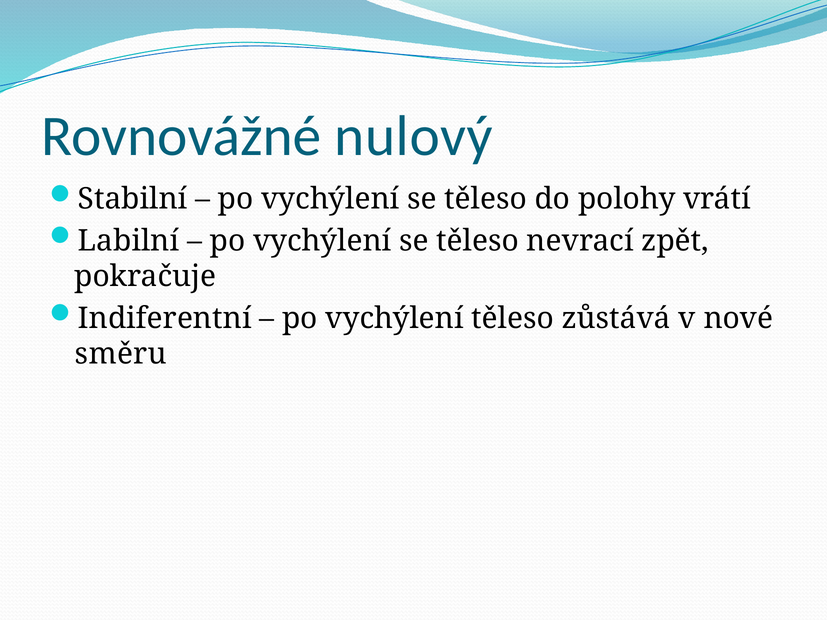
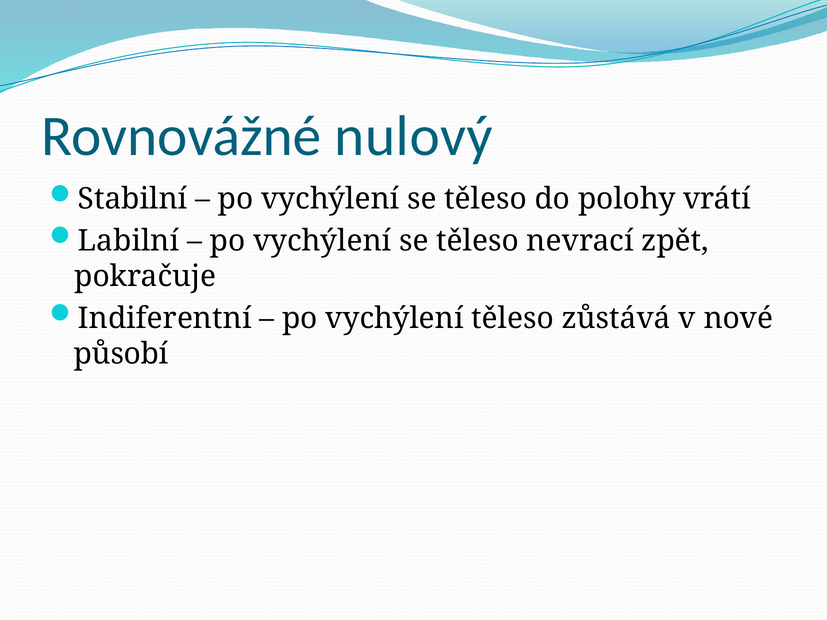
směru: směru -> působí
